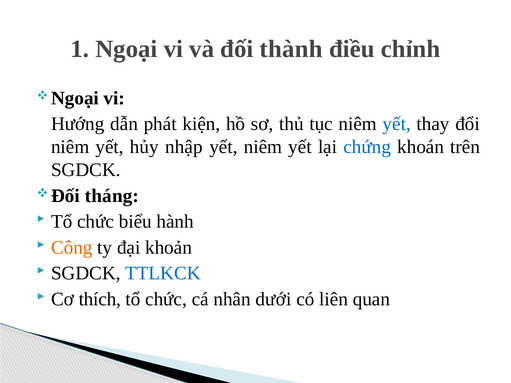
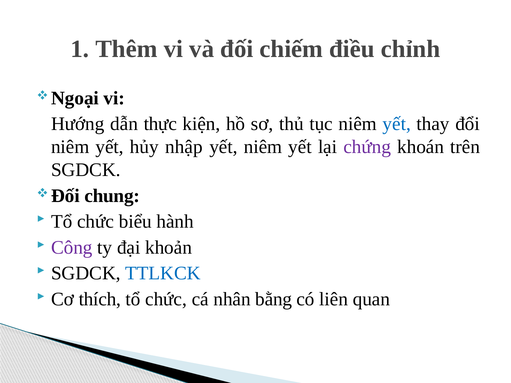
1 Ngoại: Ngoại -> Thêm
thành: thành -> chiếm
phát: phát -> thực
chứng colour: blue -> purple
tháng: tháng -> chung
Công colour: orange -> purple
dưới: dưới -> bằng
